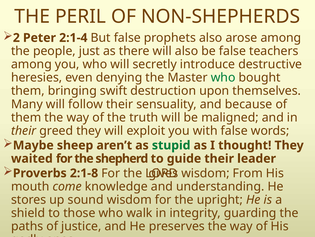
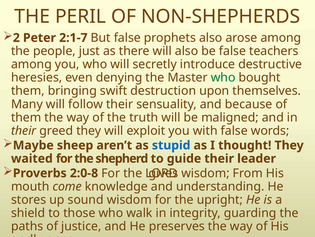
2:1-4: 2:1-4 -> 2:1-7
stupid colour: green -> blue
2:1-8: 2:1-8 -> 2:0-8
